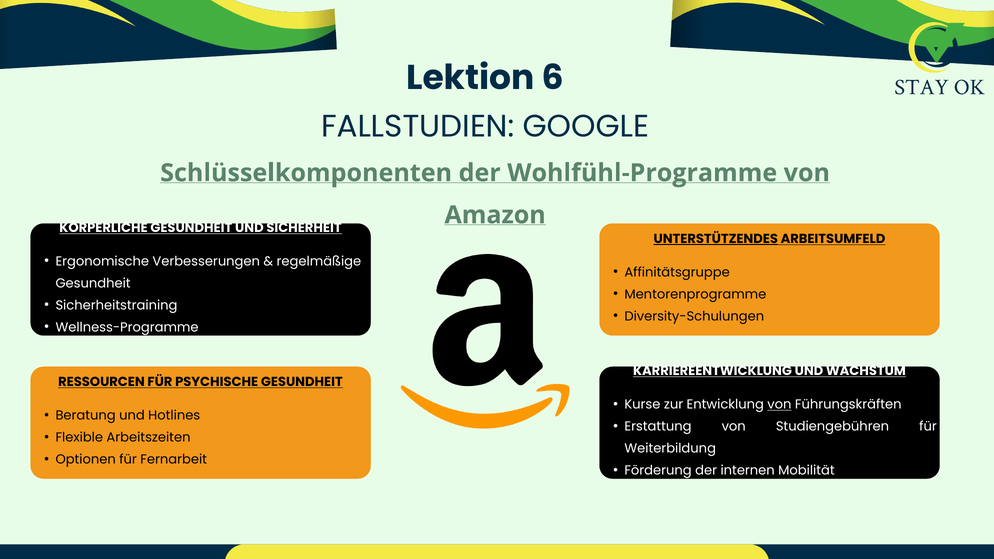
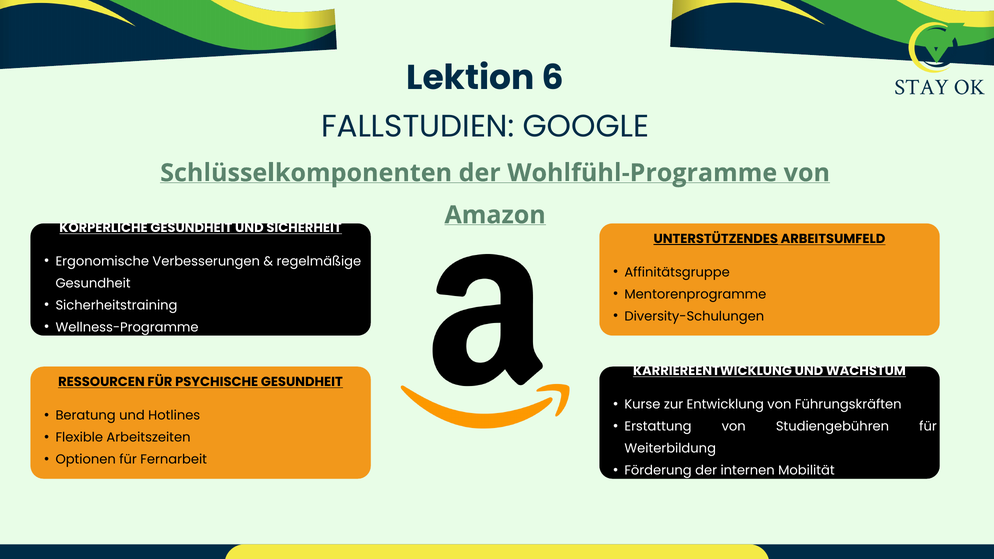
von at (779, 405) underline: present -> none
